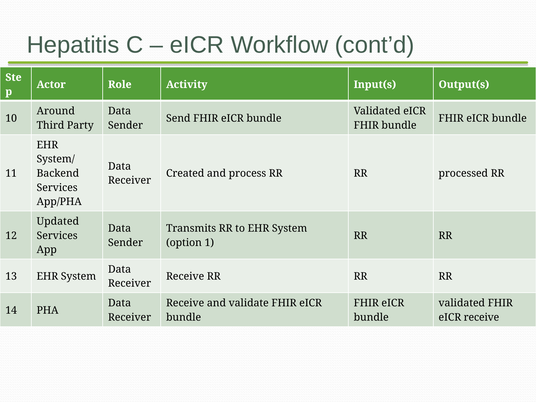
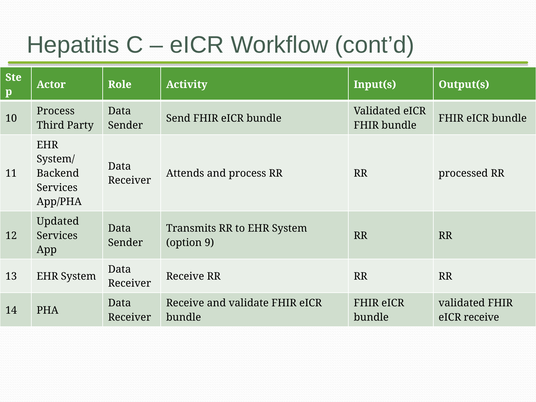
Around at (56, 111): Around -> Process
Created: Created -> Attends
1: 1 -> 9
